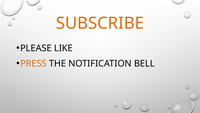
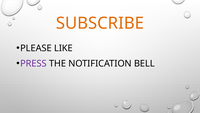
PRESS colour: orange -> purple
